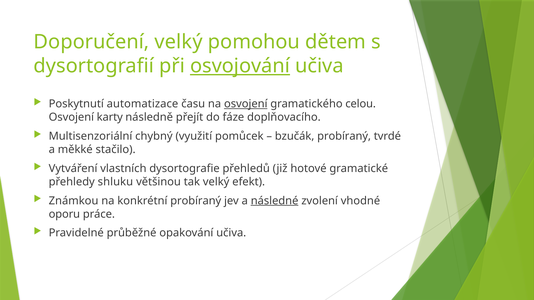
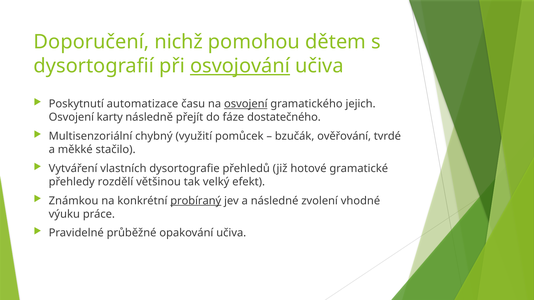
Doporučení velký: velký -> nichž
celou: celou -> jejich
doplňovacího: doplňovacího -> dostatečného
bzučák probíraný: probíraný -> ověřování
shluku: shluku -> rozdělí
probíraný at (196, 201) underline: none -> present
následné underline: present -> none
oporu: oporu -> výuku
